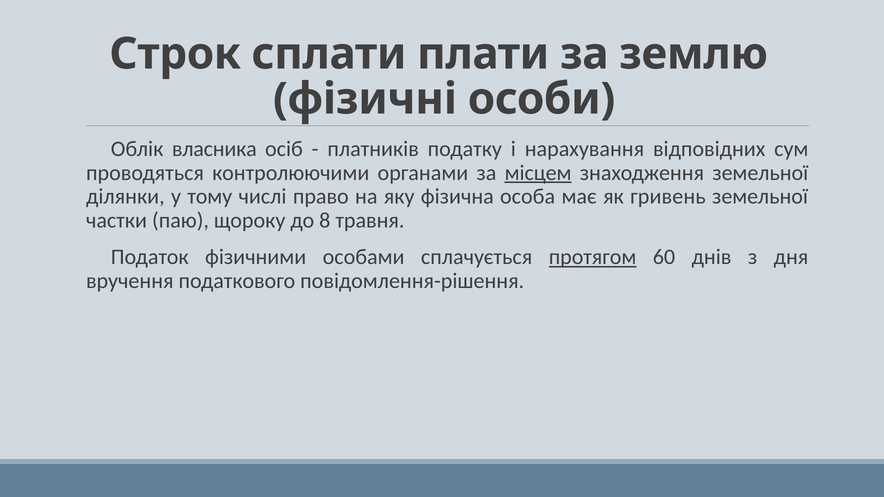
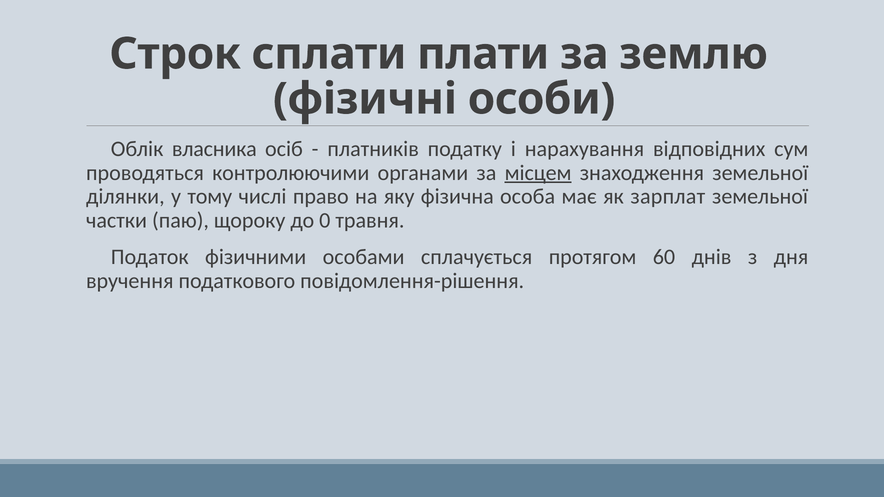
гривень: гривень -> зарплат
8: 8 -> 0
протягом underline: present -> none
